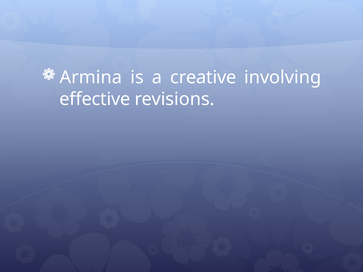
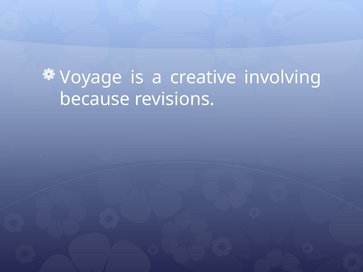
Armina: Armina -> Voyage
effective: effective -> because
